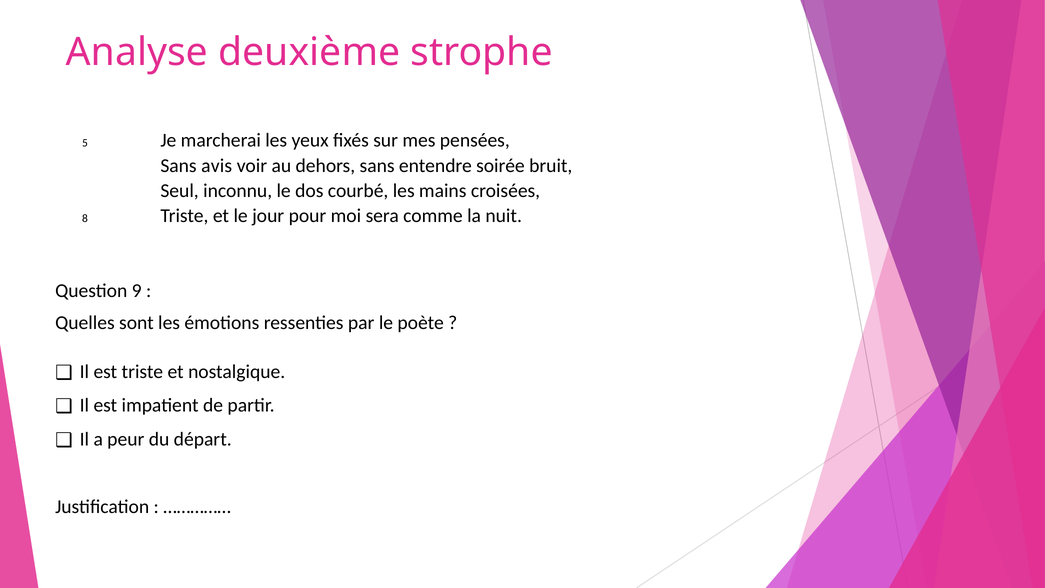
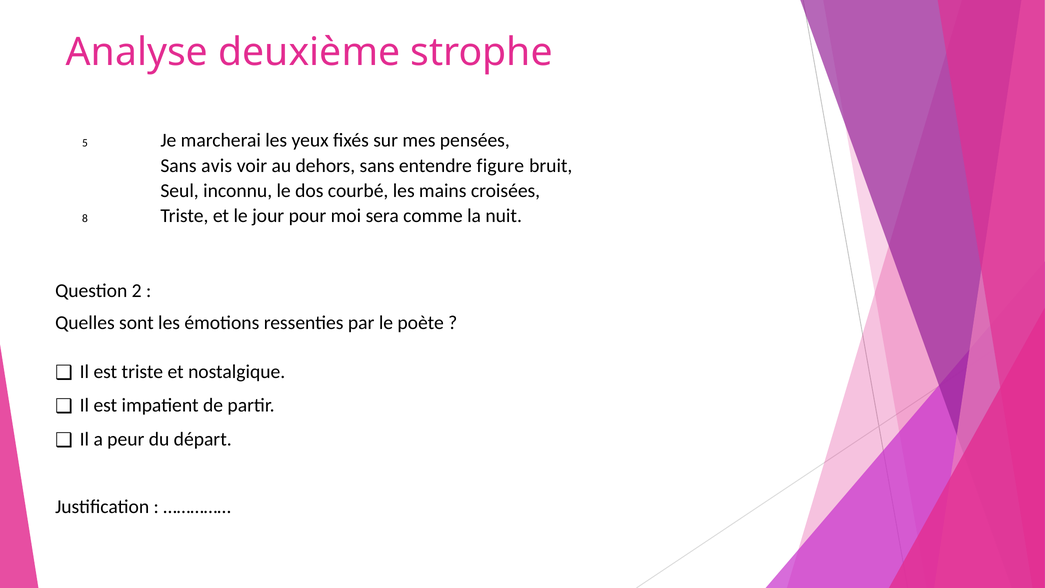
soirée: soirée -> figure
9: 9 -> 2
